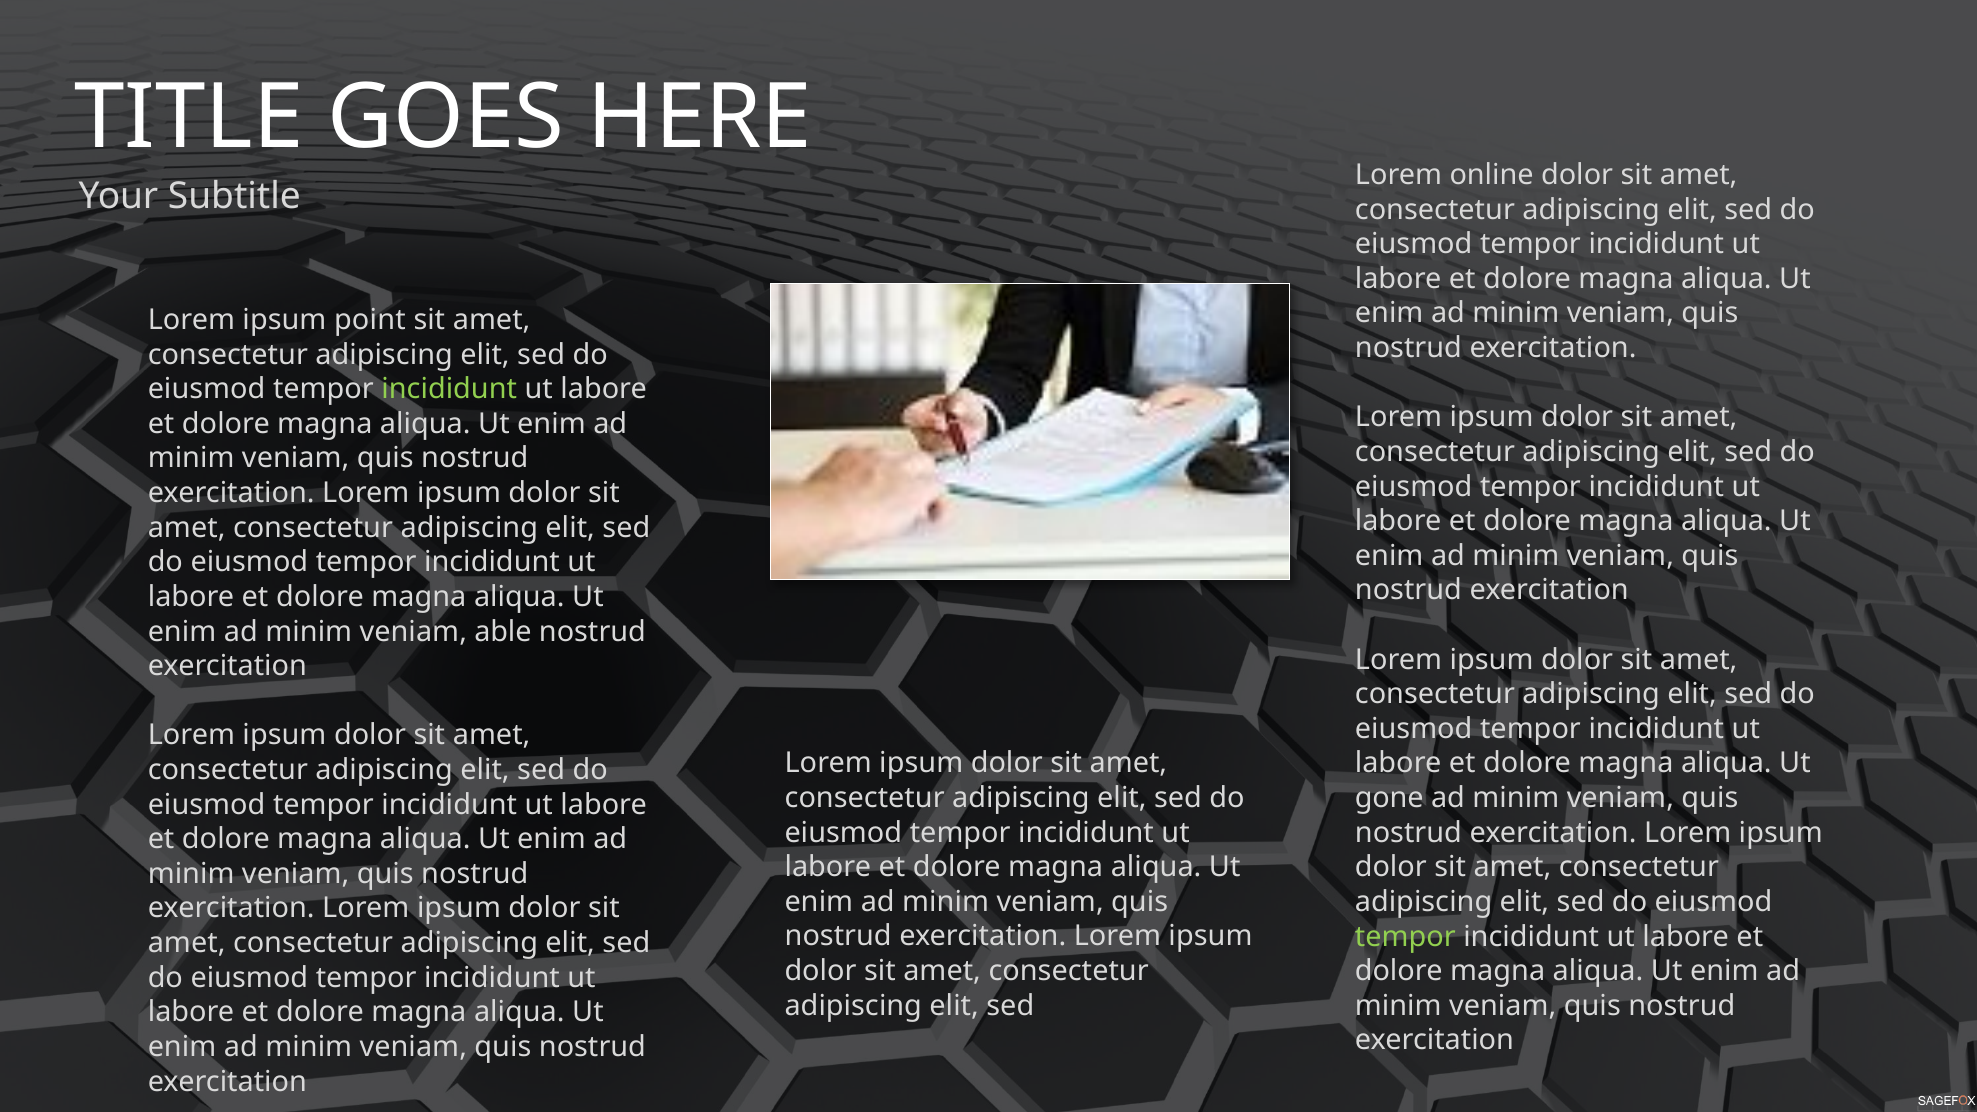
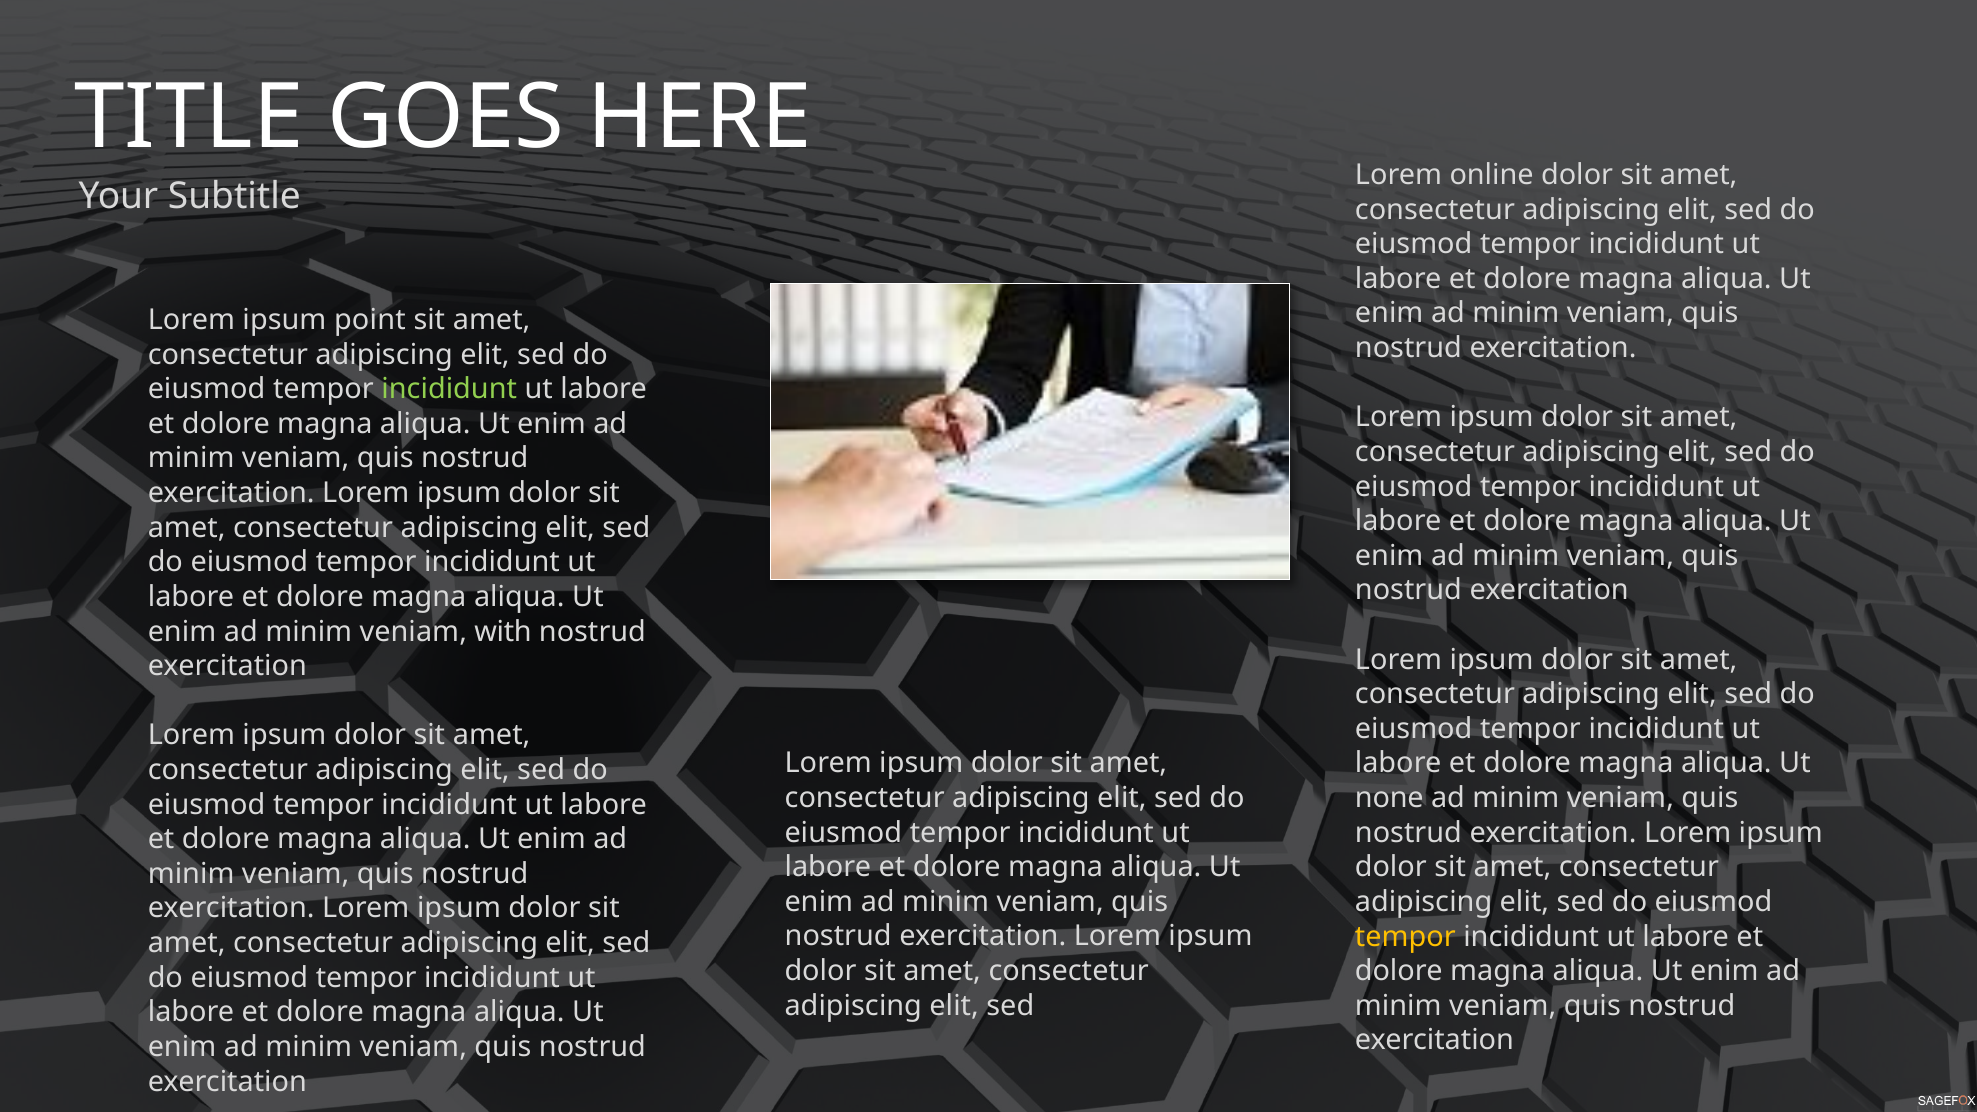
able: able -> with
gone: gone -> none
tempor at (1405, 937) colour: light green -> yellow
